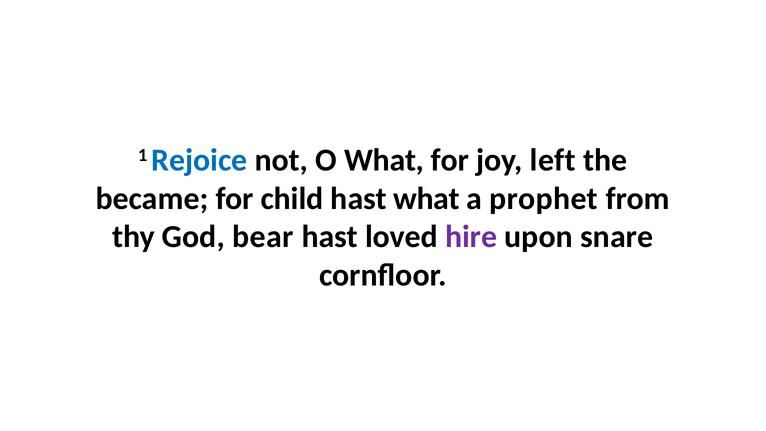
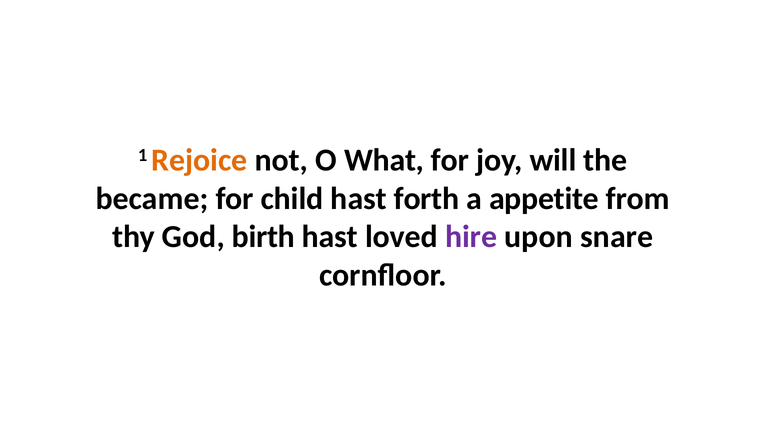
Rejoice colour: blue -> orange
left: left -> will
hast what: what -> forth
prophet: prophet -> appetite
bear: bear -> birth
